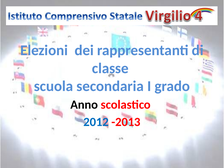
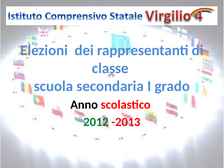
2012 colour: blue -> green
